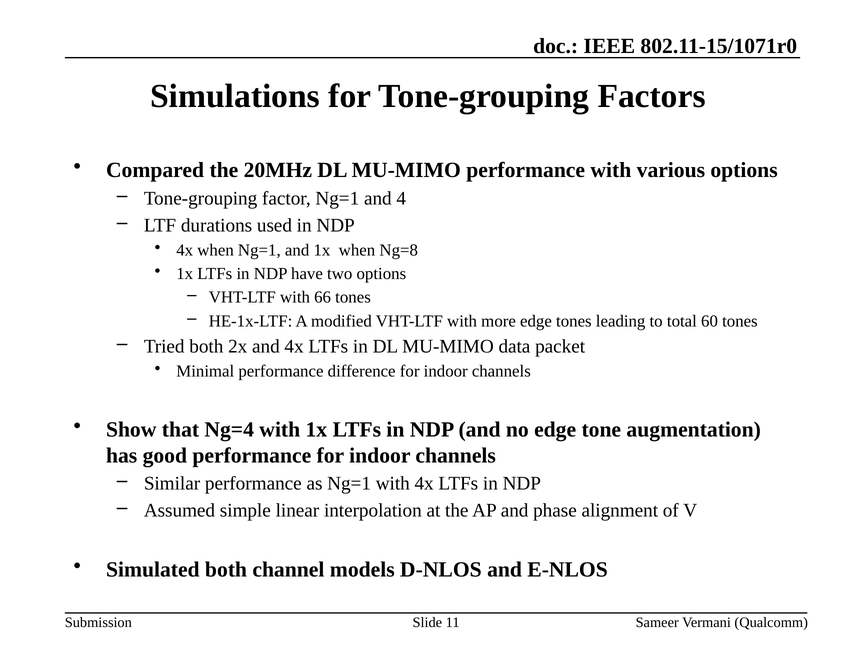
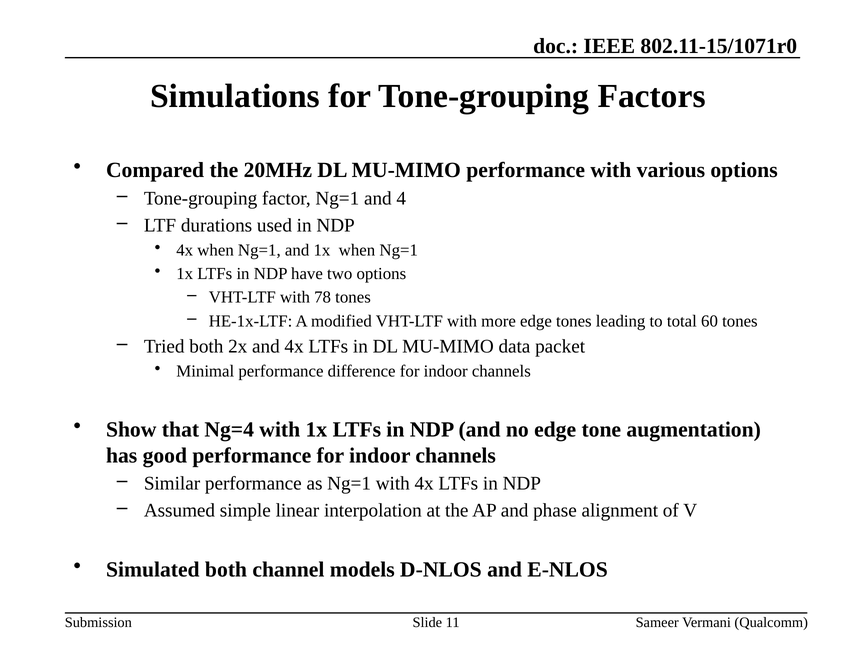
1x when Ng=8: Ng=8 -> Ng=1
66: 66 -> 78
